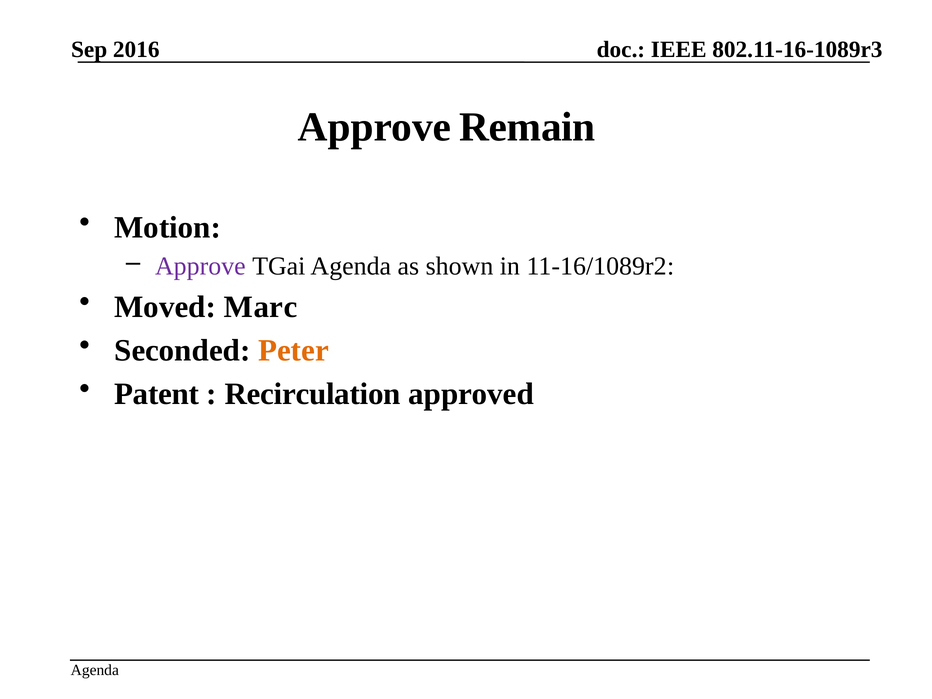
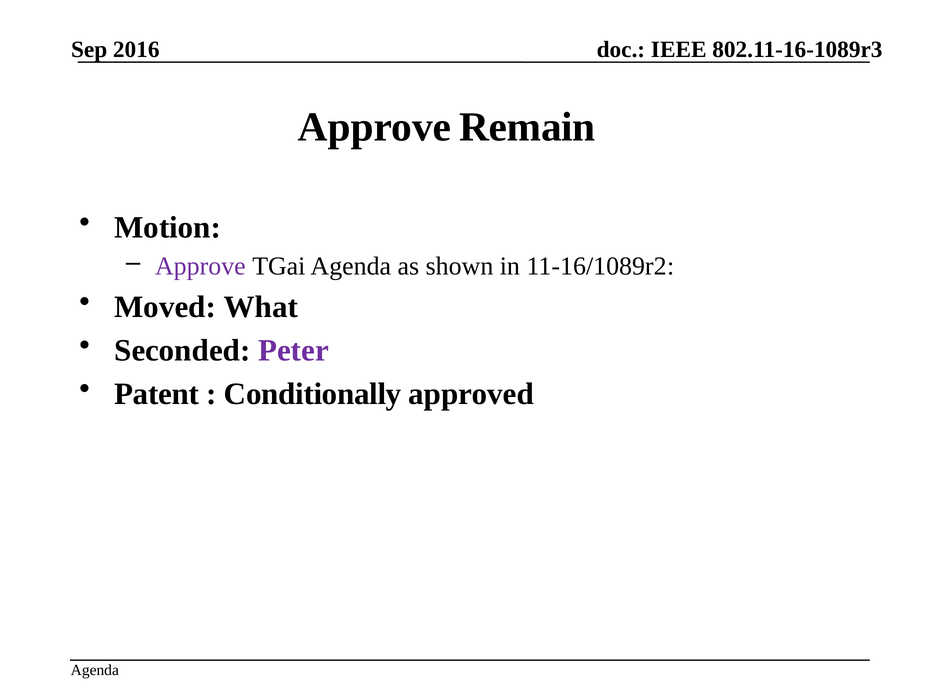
Marc: Marc -> What
Peter colour: orange -> purple
Recirculation: Recirculation -> Conditionally
